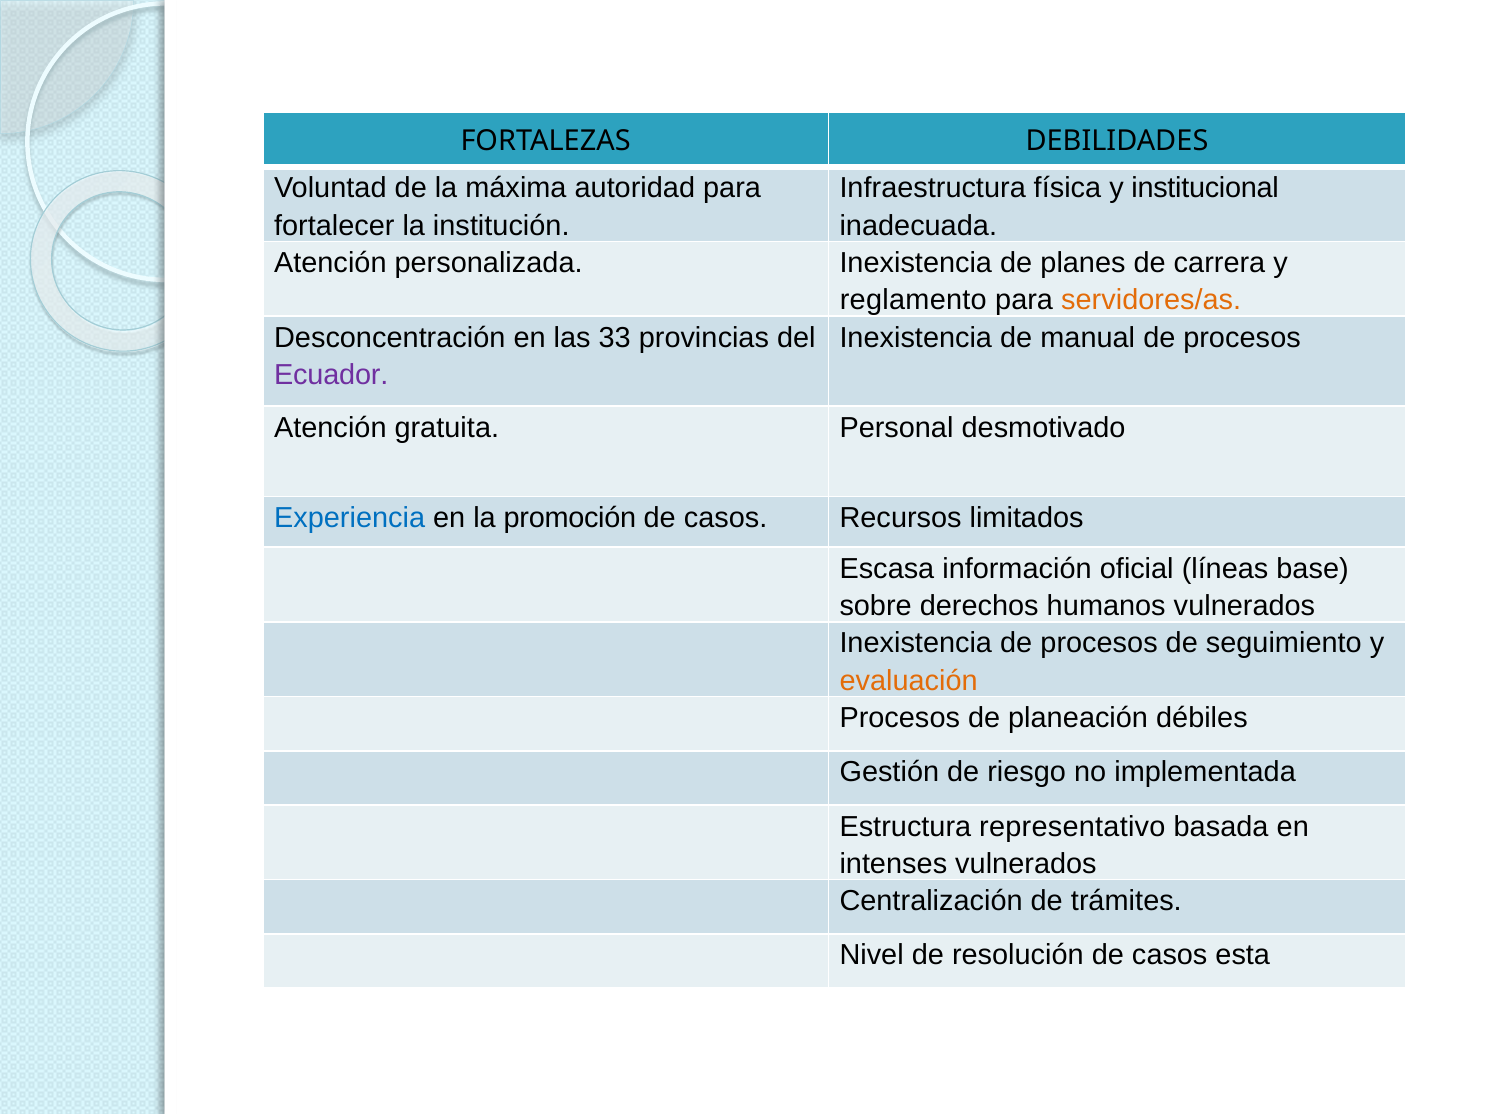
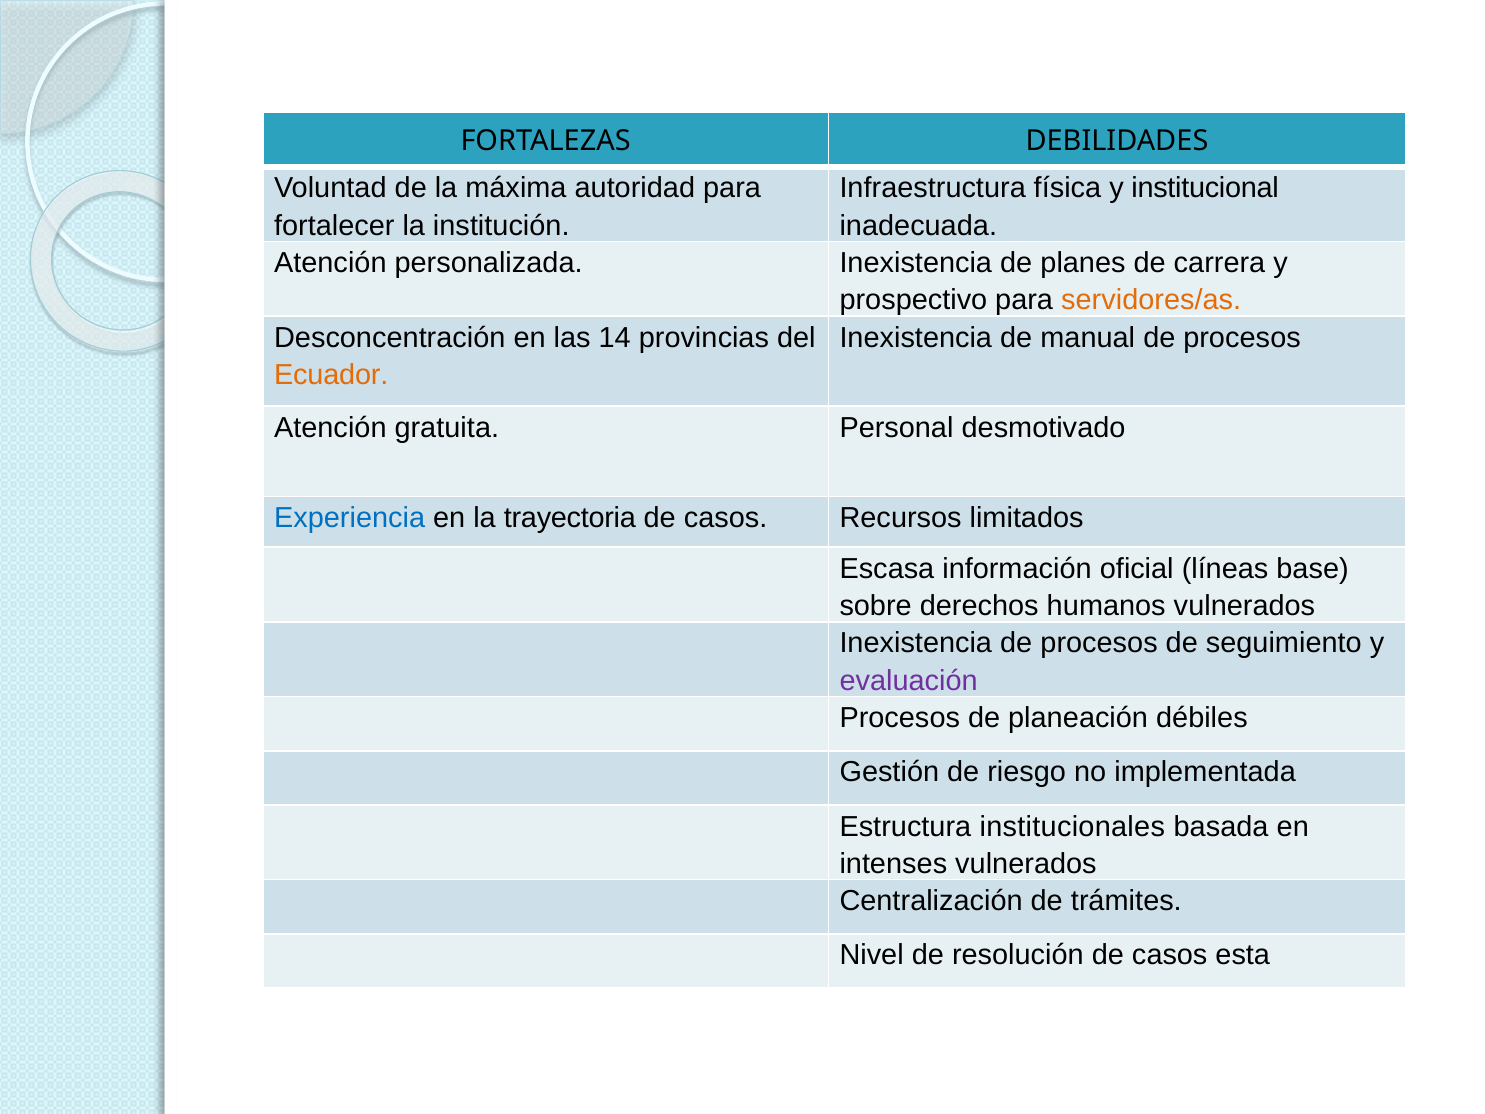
reglamento: reglamento -> prospectivo
33: 33 -> 14
Ecuador colour: purple -> orange
promoción: promoción -> trayectoria
evaluación colour: orange -> purple
representativo: representativo -> institucionales
